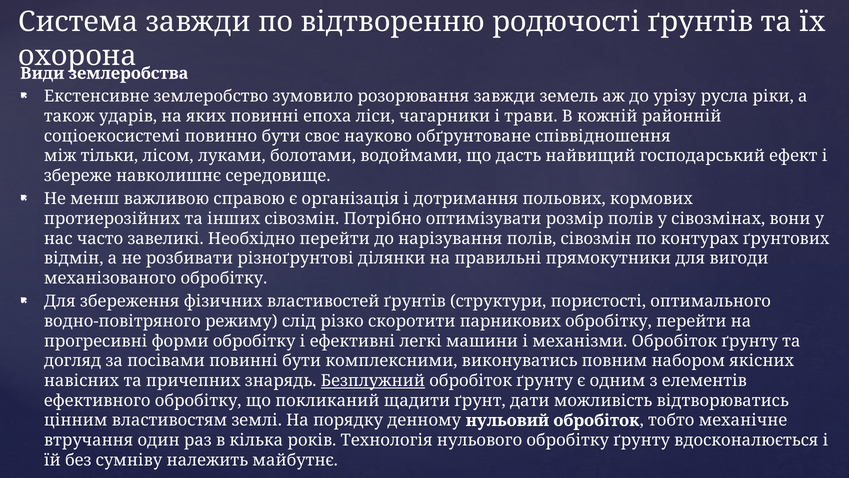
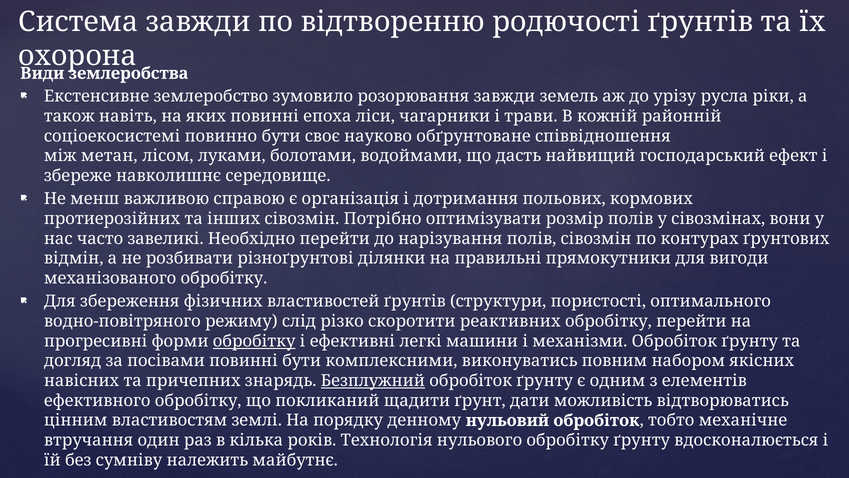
ударів: ударів -> навіть
тільки: тільки -> метан
парникових: парникових -> реактивних
обробітку at (254, 341) underline: none -> present
